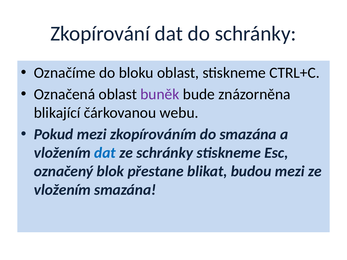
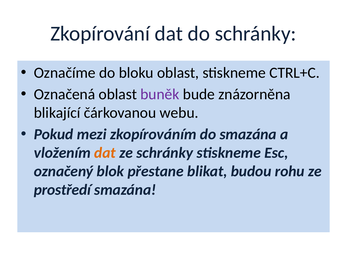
dat at (105, 153) colour: blue -> orange
budou mezi: mezi -> rohu
vložením at (62, 190): vložením -> prostředí
